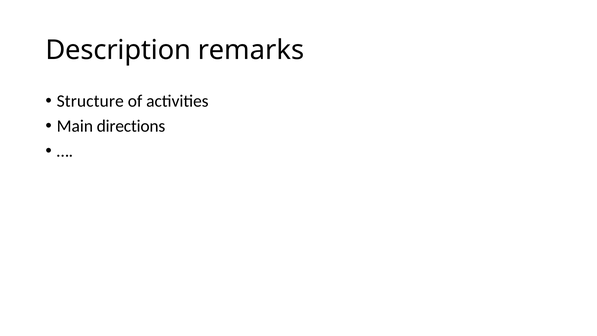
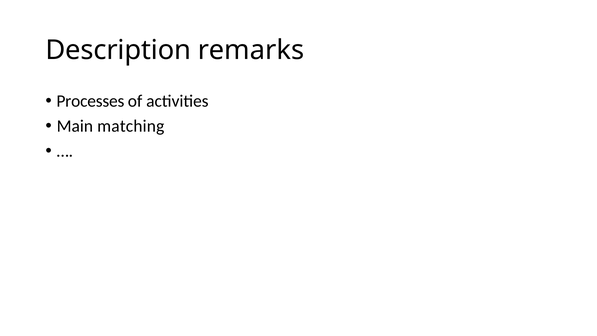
Structure: Structure -> Processes
directions: directions -> matching
